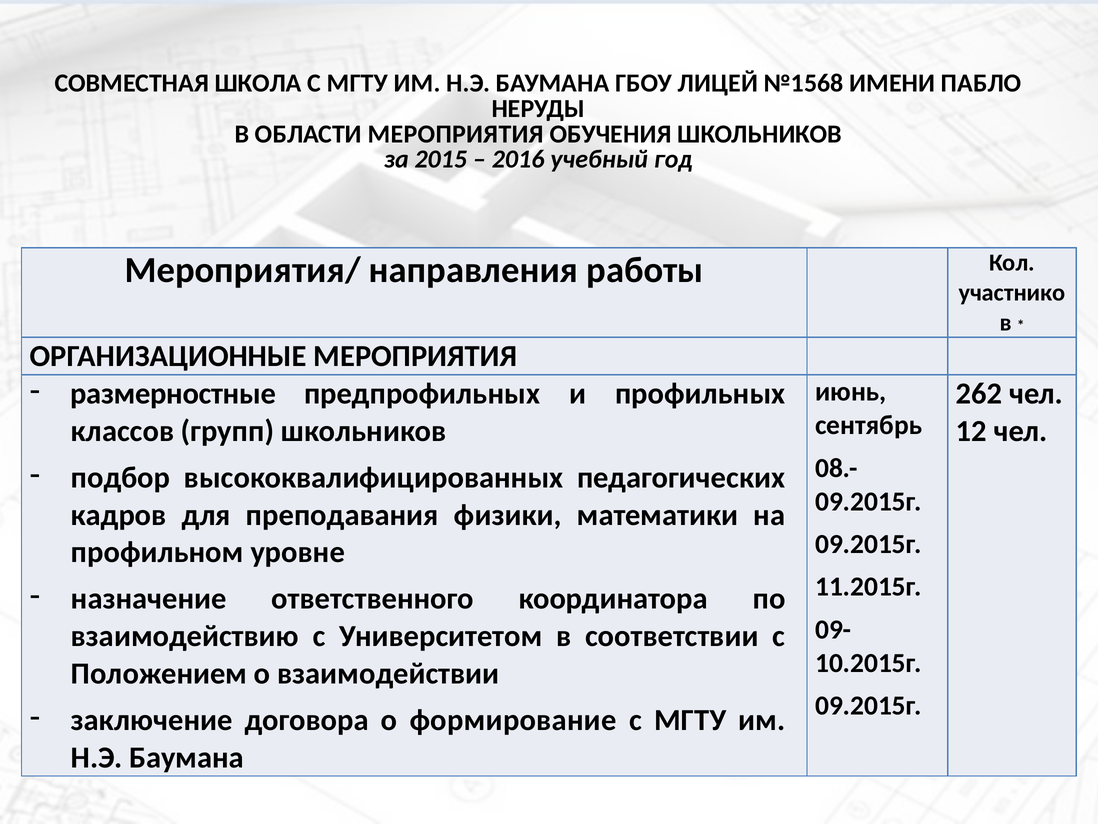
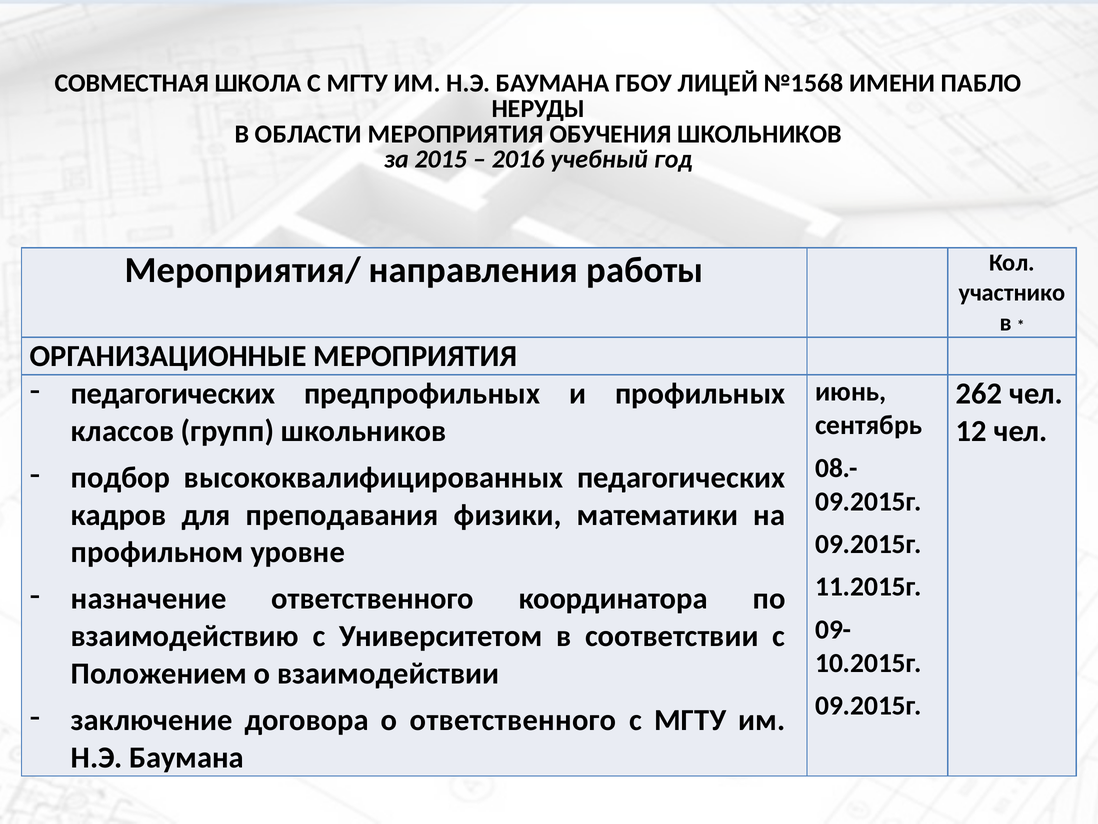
размерностные at (173, 393): размерностные -> педагогических
о формирование: формирование -> ответственного
